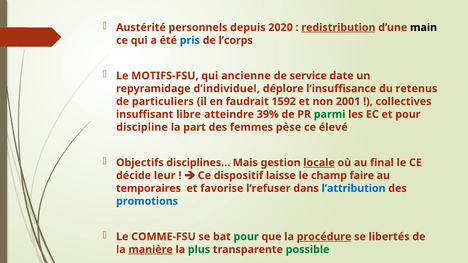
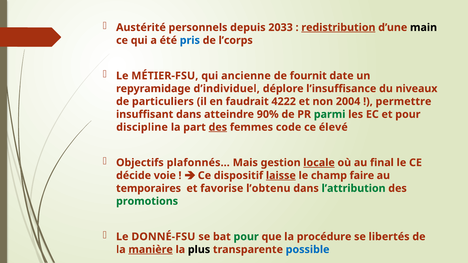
2020: 2020 -> 2033
MOTIFS-FSU: MOTIFS-FSU -> MÉTIER-FSU
service: service -> fournit
retenus: retenus -> niveaux
1592: 1592 -> 4222
2001: 2001 -> 2004
collectives: collectives -> permettre
insuffisant libre: libre -> dans
39%: 39% -> 90%
des at (218, 127) underline: none -> present
pèse: pèse -> code
disciplines…: disciplines… -> plafonnés…
leur: leur -> voie
laisse underline: none -> present
l’refuser: l’refuser -> l’obtenu
l’attribution colour: blue -> green
promotions colour: blue -> green
COMME-FSU: COMME-FSU -> DONNÉ-FSU
procédure underline: present -> none
plus colour: green -> black
possible colour: green -> blue
